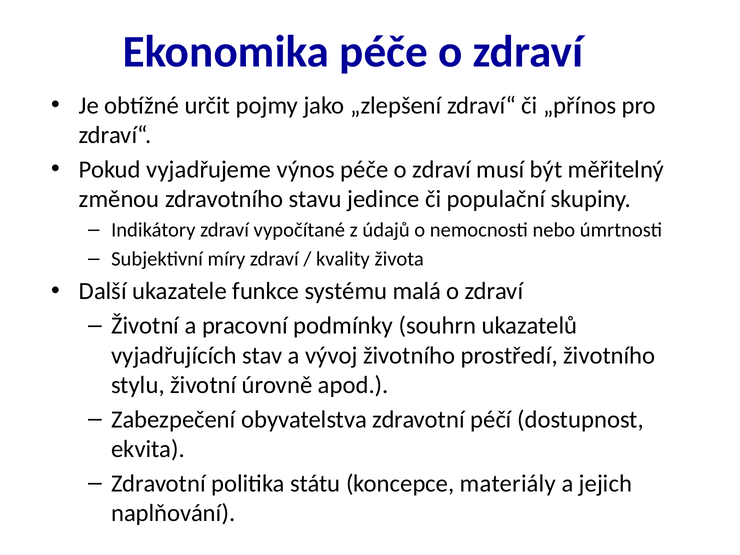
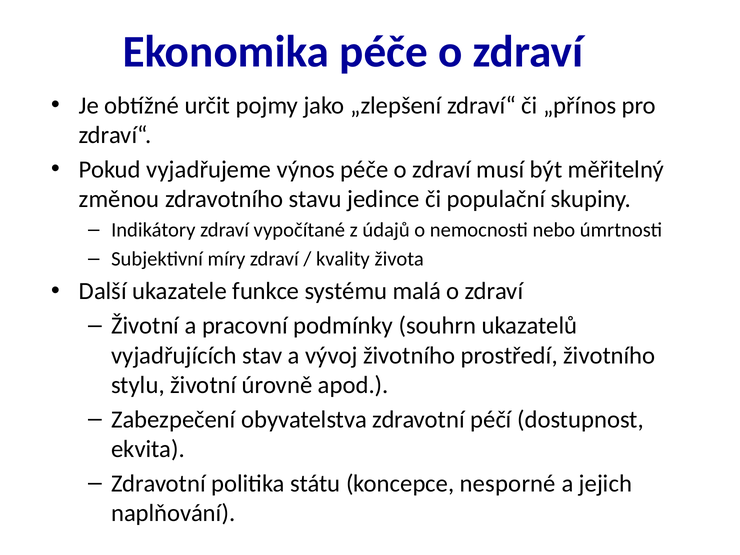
materiály: materiály -> nesporné
